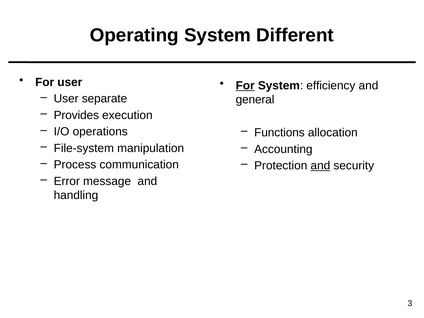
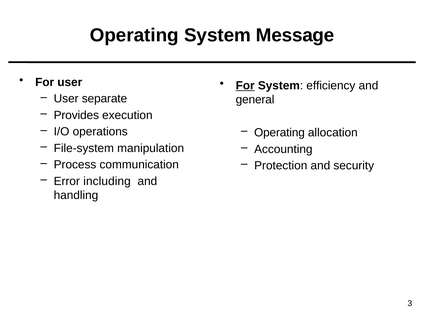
Different: Different -> Message
Functions at (279, 133): Functions -> Operating
and at (320, 166) underline: present -> none
message: message -> including
